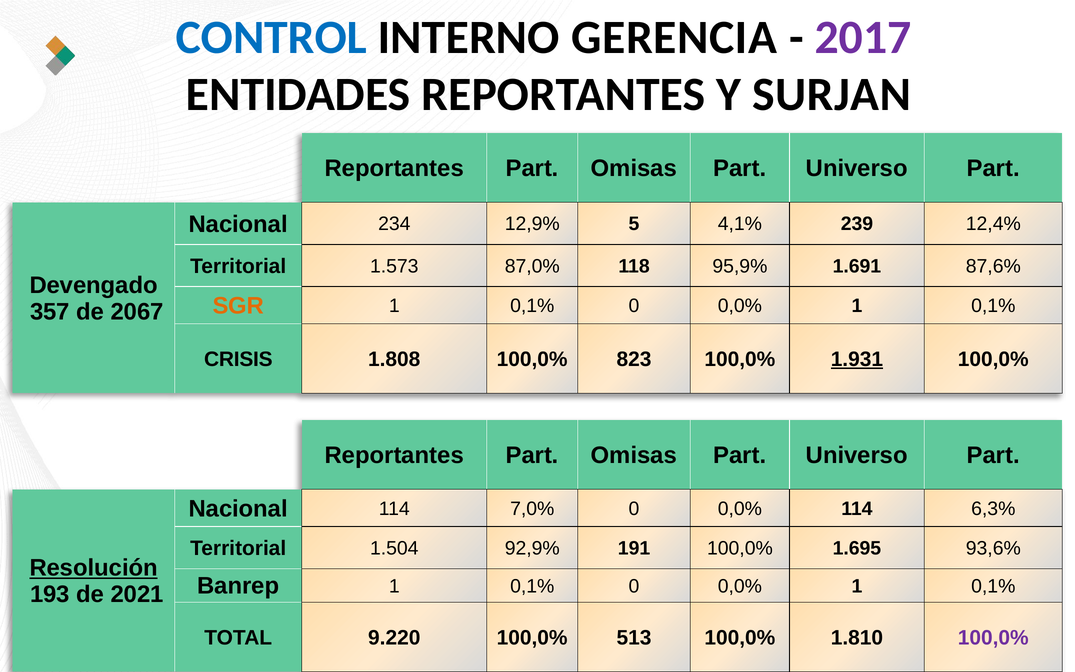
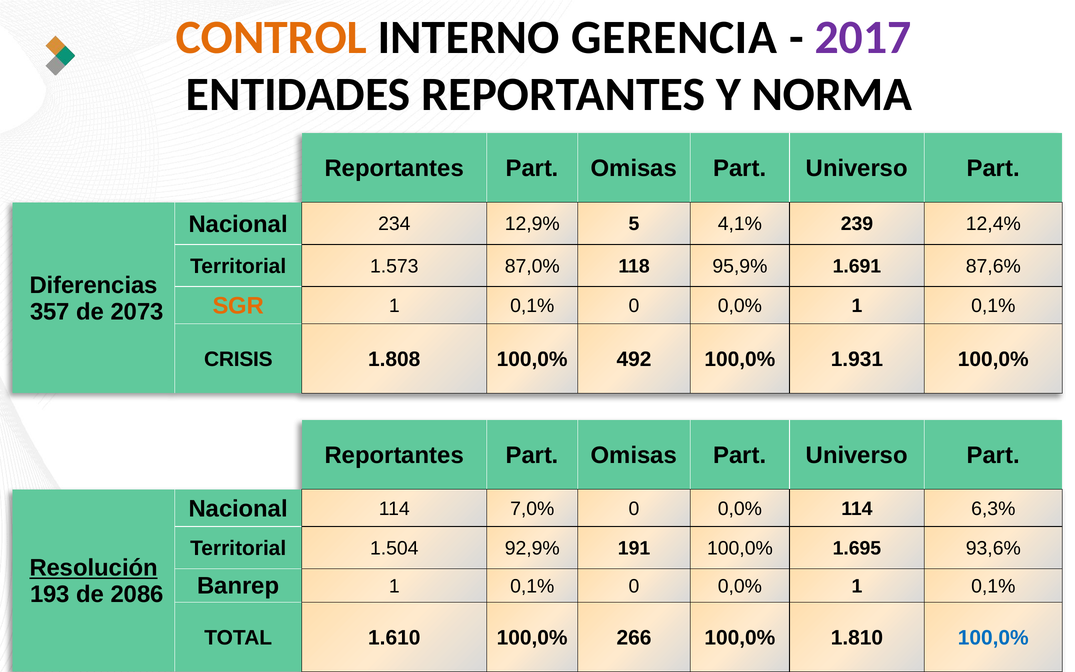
CONTROL colour: blue -> orange
SURJAN: SURJAN -> NORMA
Devengado: Devengado -> Diferencias
2067: 2067 -> 2073
823: 823 -> 492
1.931 underline: present -> none
2021: 2021 -> 2086
9.220: 9.220 -> 1.610
513: 513 -> 266
100,0% at (993, 638) colour: purple -> blue
